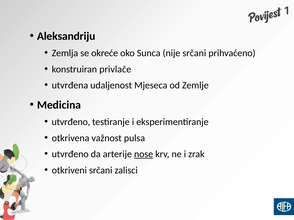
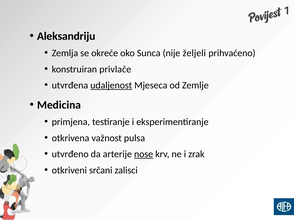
nije srčani: srčani -> željeli
udaljenost underline: none -> present
utvrđeno at (71, 122): utvrđeno -> primjena
